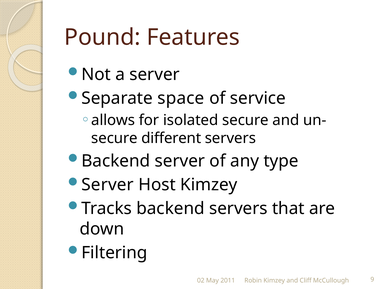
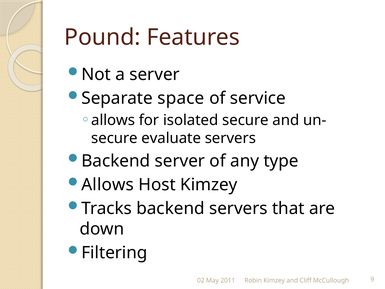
different: different -> evaluate
Server at (108, 185): Server -> Allows
